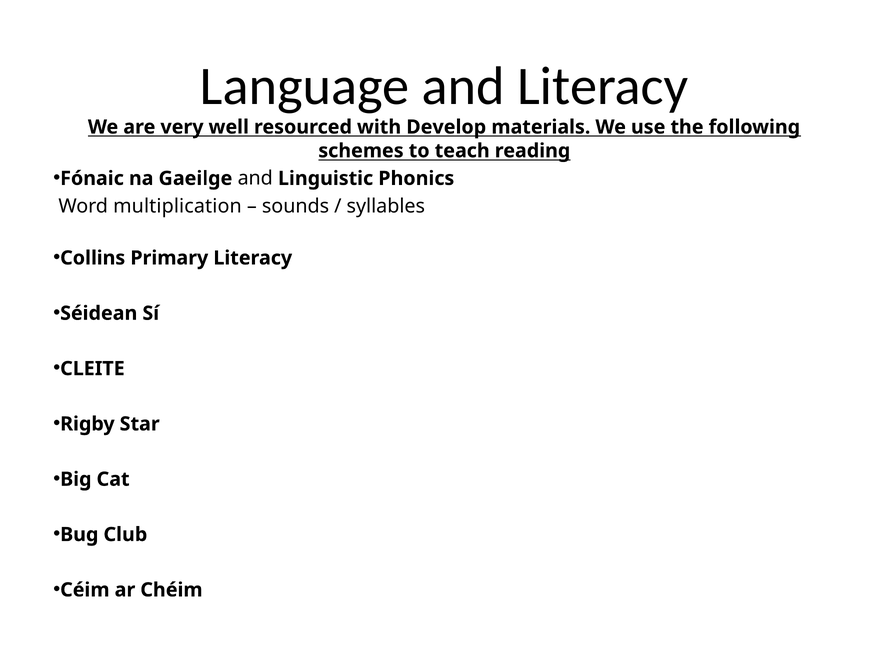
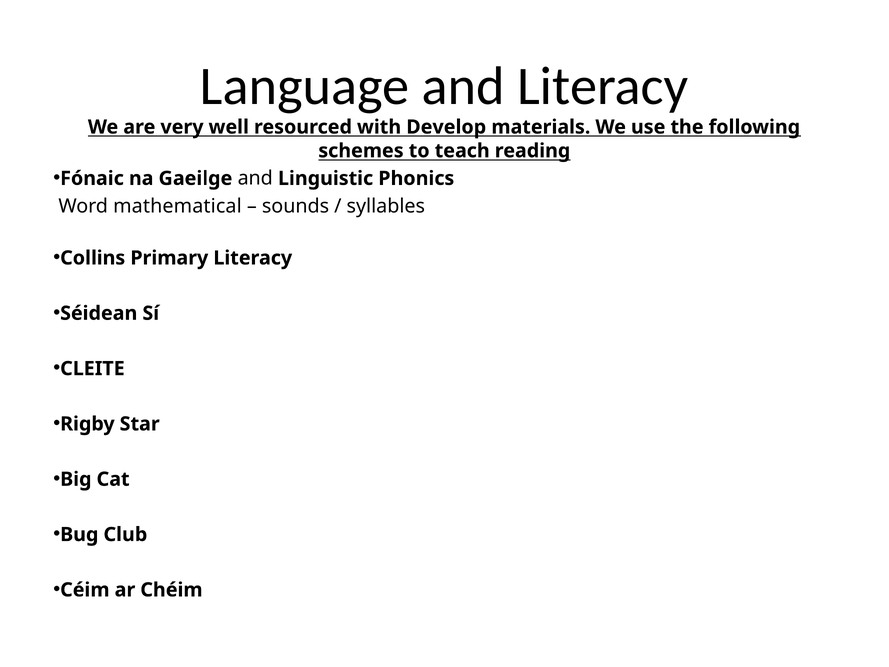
multiplication: multiplication -> mathematical
